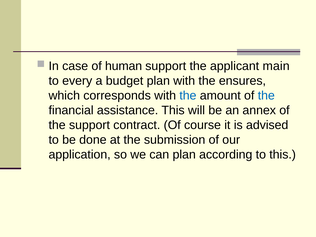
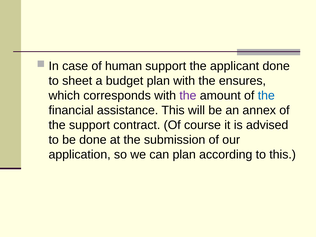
applicant main: main -> done
every: every -> sheet
the at (188, 96) colour: blue -> purple
